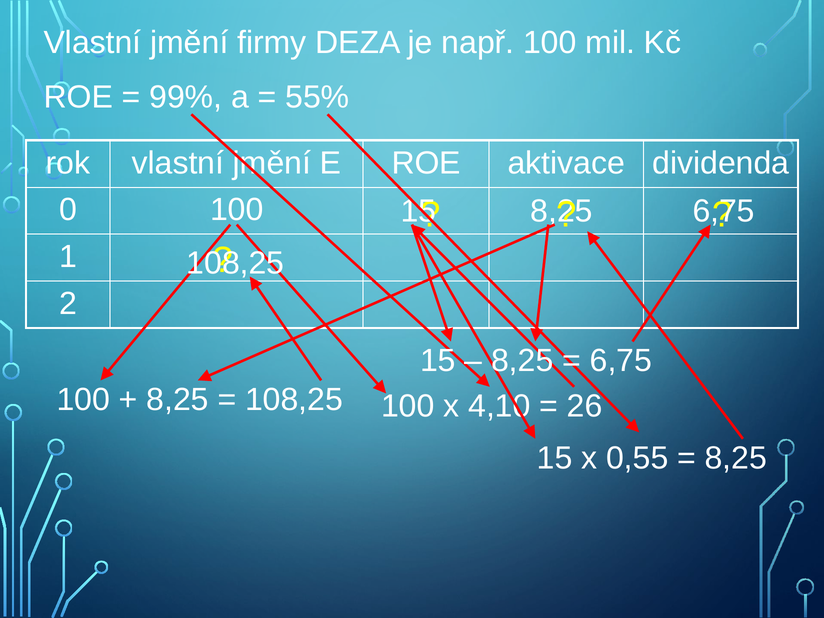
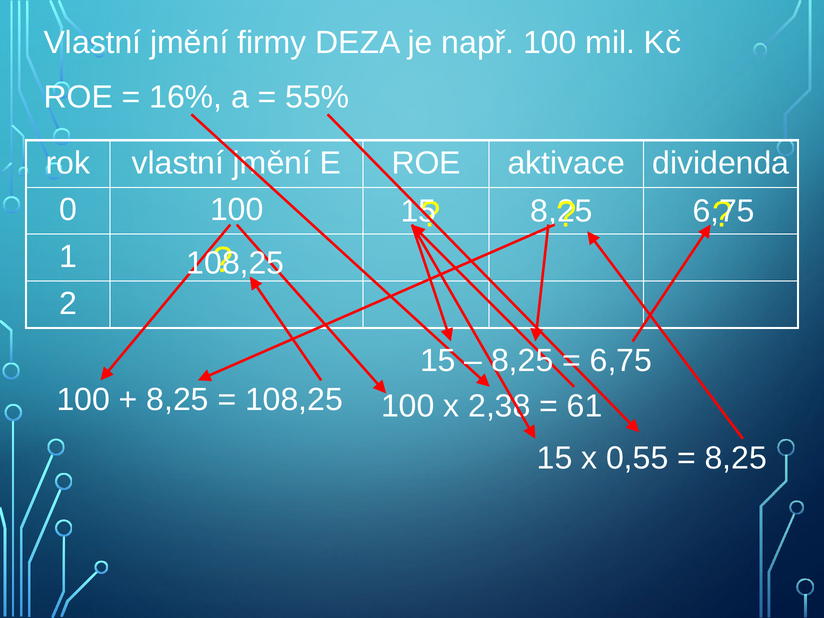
99%: 99% -> 16%
4,10: 4,10 -> 2,38
26: 26 -> 61
